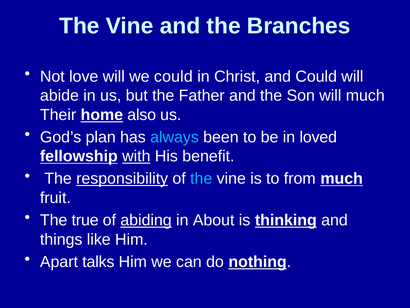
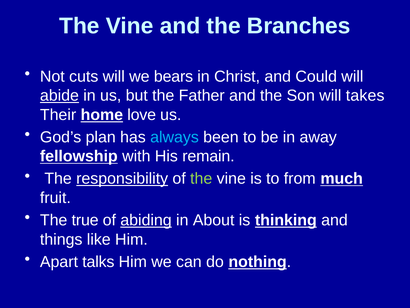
love: love -> cuts
we could: could -> bears
abide underline: none -> present
will much: much -> takes
also: also -> love
loved: loved -> away
with underline: present -> none
benefit: benefit -> remain
the at (201, 178) colour: light blue -> light green
